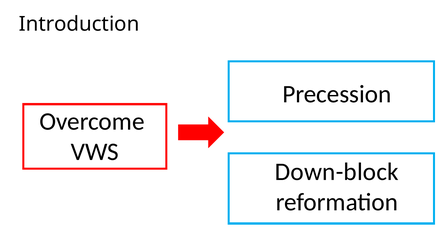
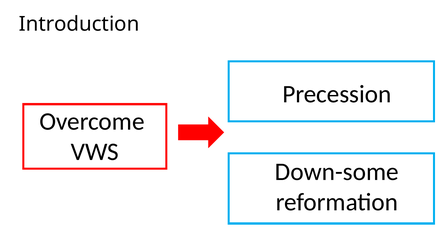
Down-block: Down-block -> Down-some
